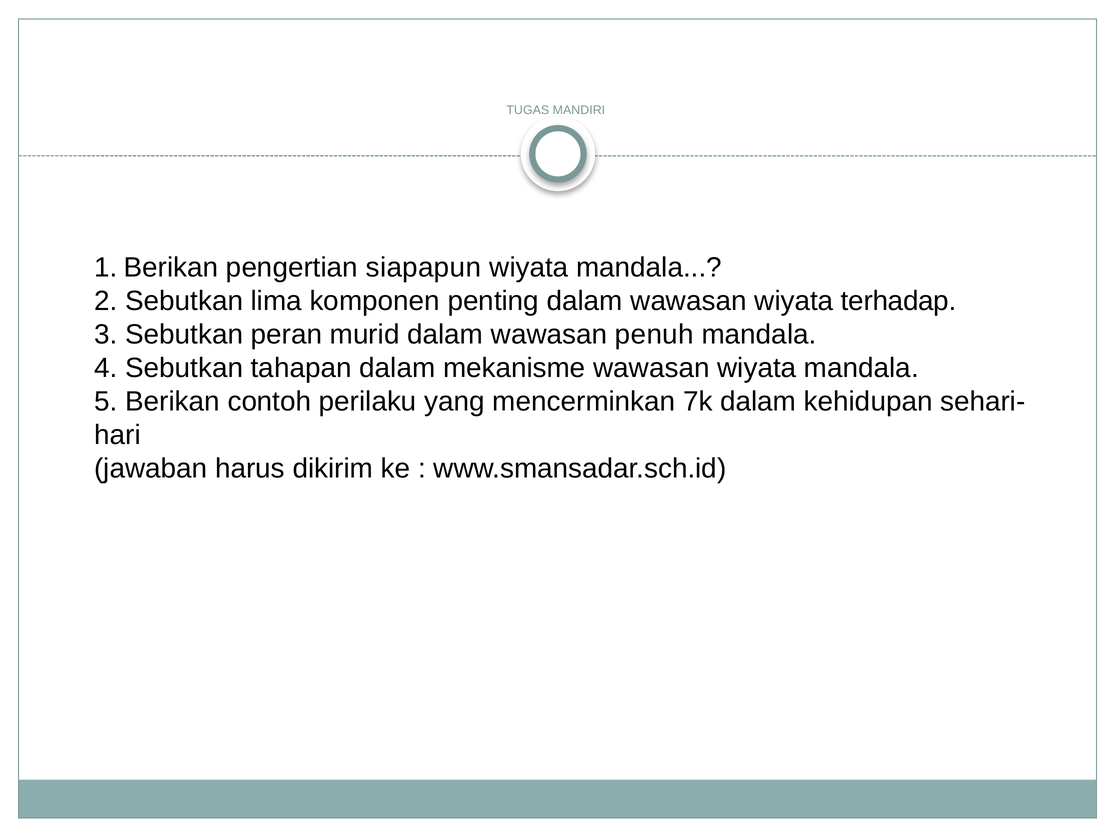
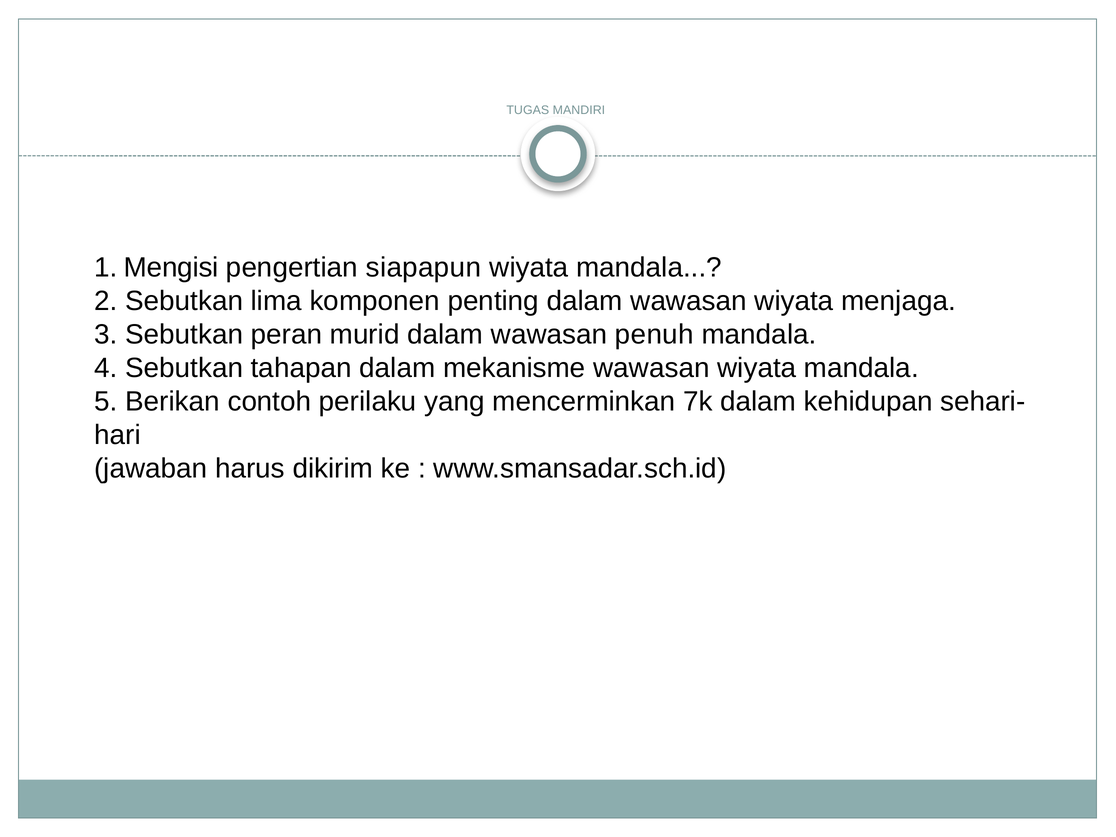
1 Berikan: Berikan -> Mengisi
terhadap: terhadap -> menjaga
